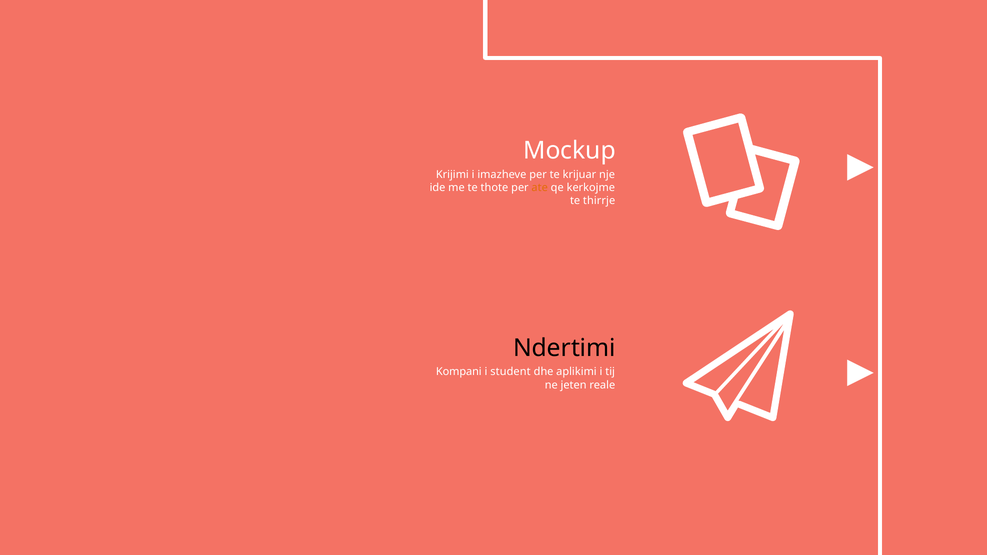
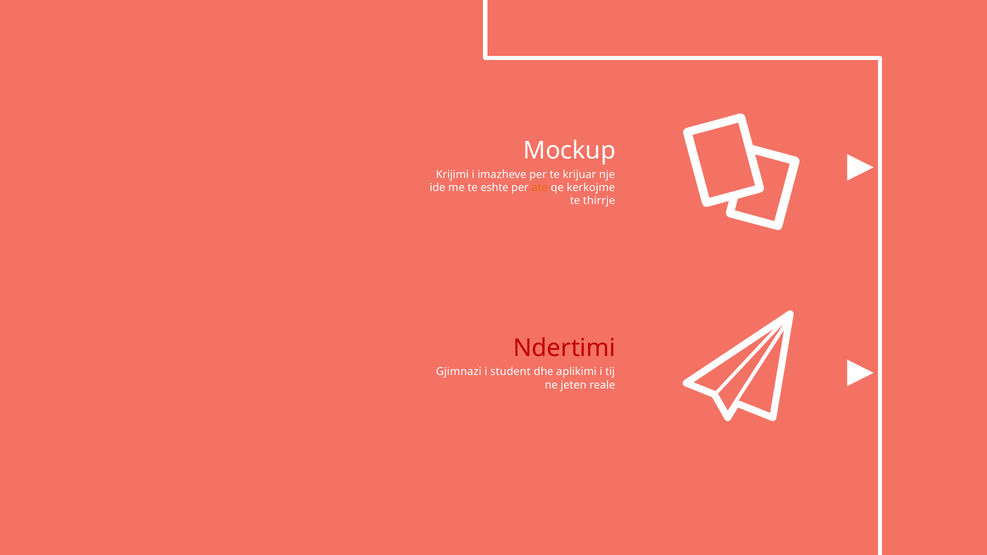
thote: thote -> eshte
Ndertimi colour: black -> red
Kompani: Kompani -> Gjimnazi
